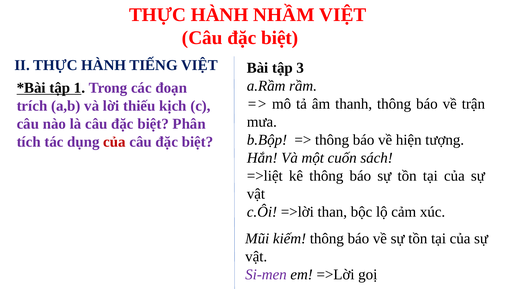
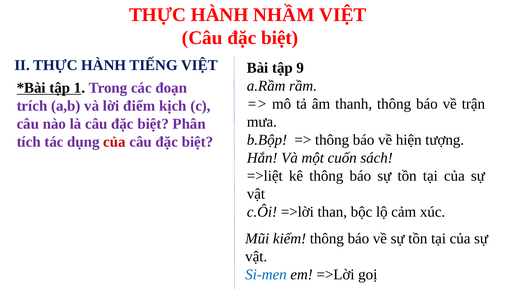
3: 3 -> 9
thiếu: thiếu -> điểm
Si-men colour: purple -> blue
